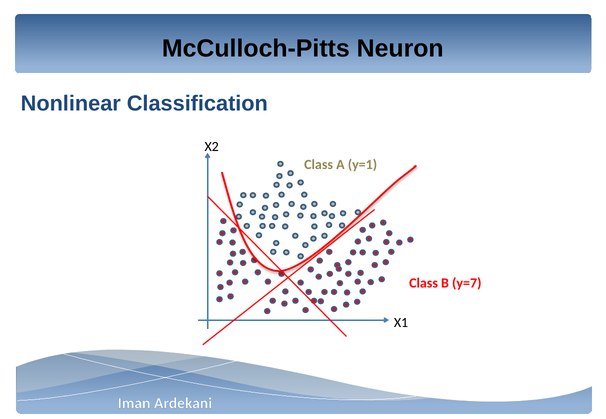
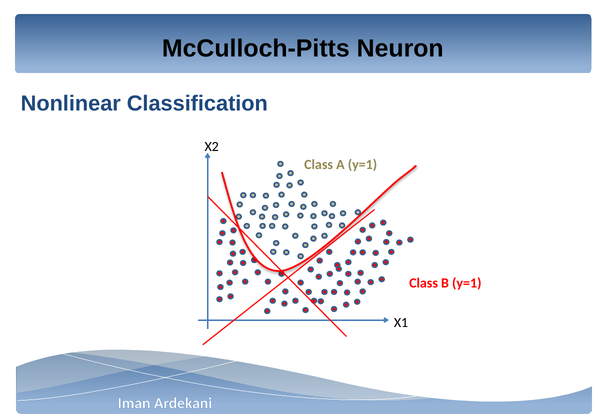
B y=7: y=7 -> y=1
